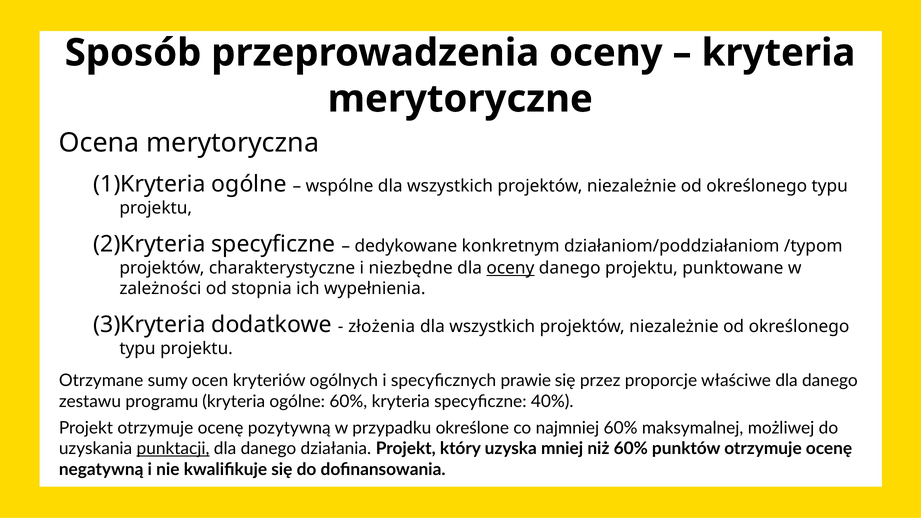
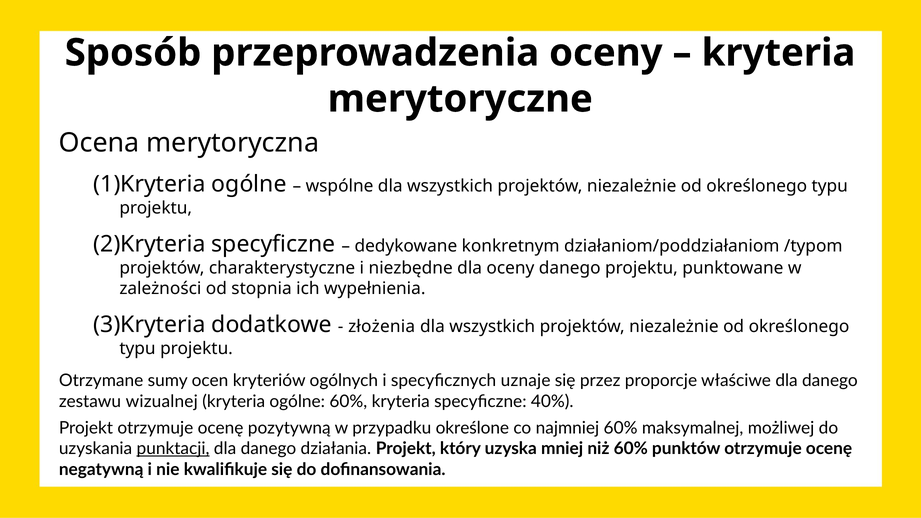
oceny at (510, 268) underline: present -> none
prawie: prawie -> uznaje
programu: programu -> wizualnej
